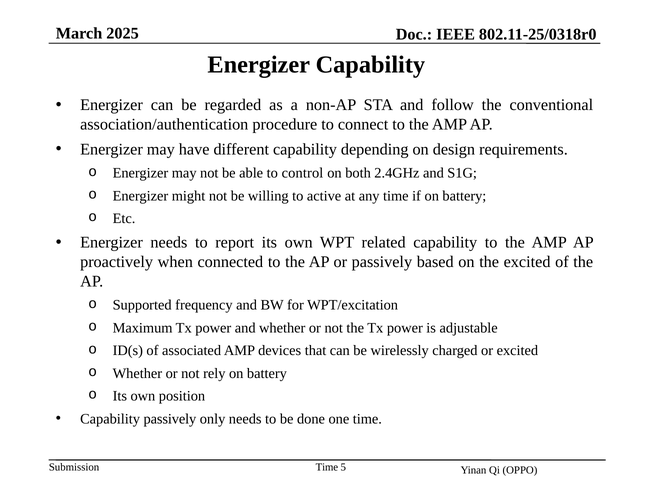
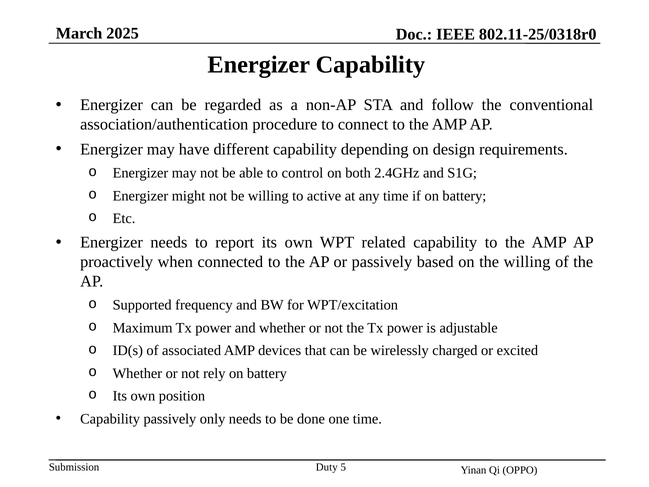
the excited: excited -> willing
Time at (327, 467): Time -> Duty
